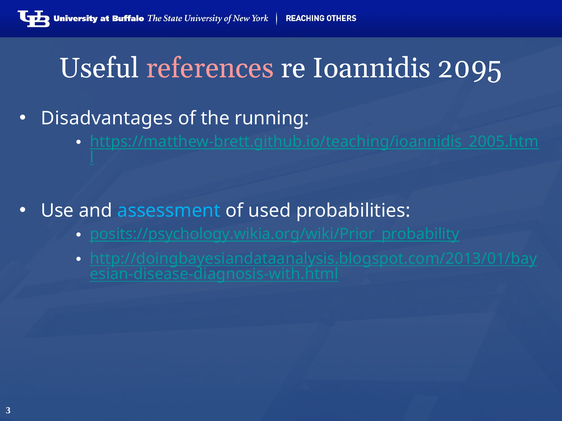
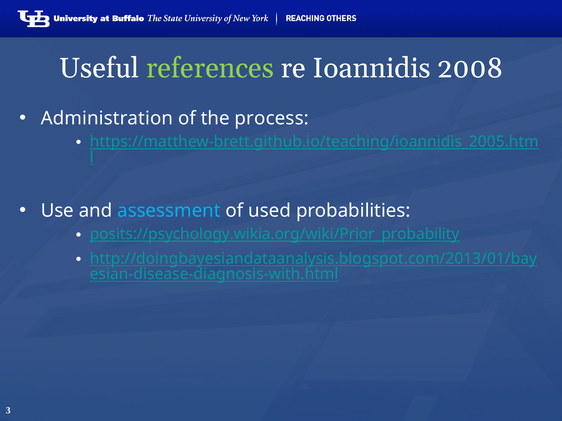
references colour: pink -> light green
2095: 2095 -> 2008
Disadvantages: Disadvantages -> Administration
running: running -> process
